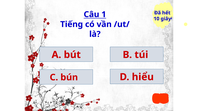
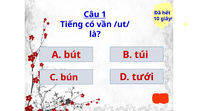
hiểu: hiểu -> tưới
